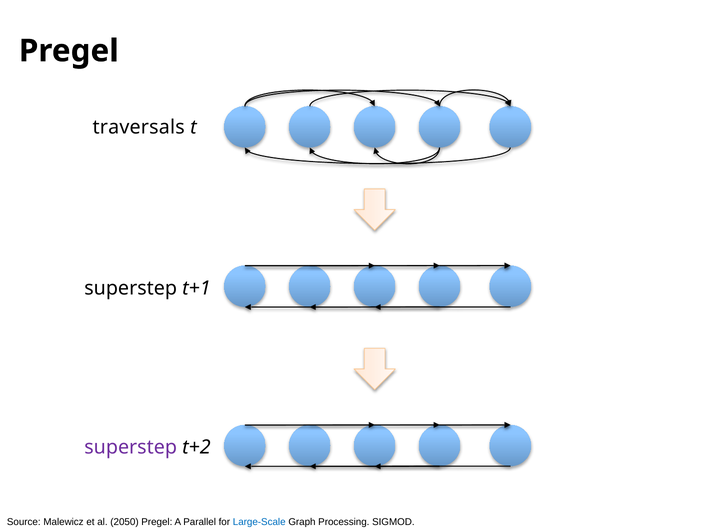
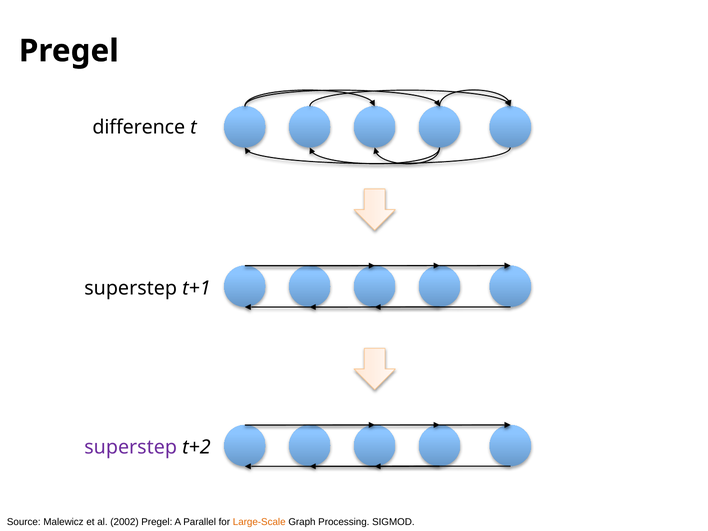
traversals: traversals -> difference
2050: 2050 -> 2002
Large-Scale colour: blue -> orange
